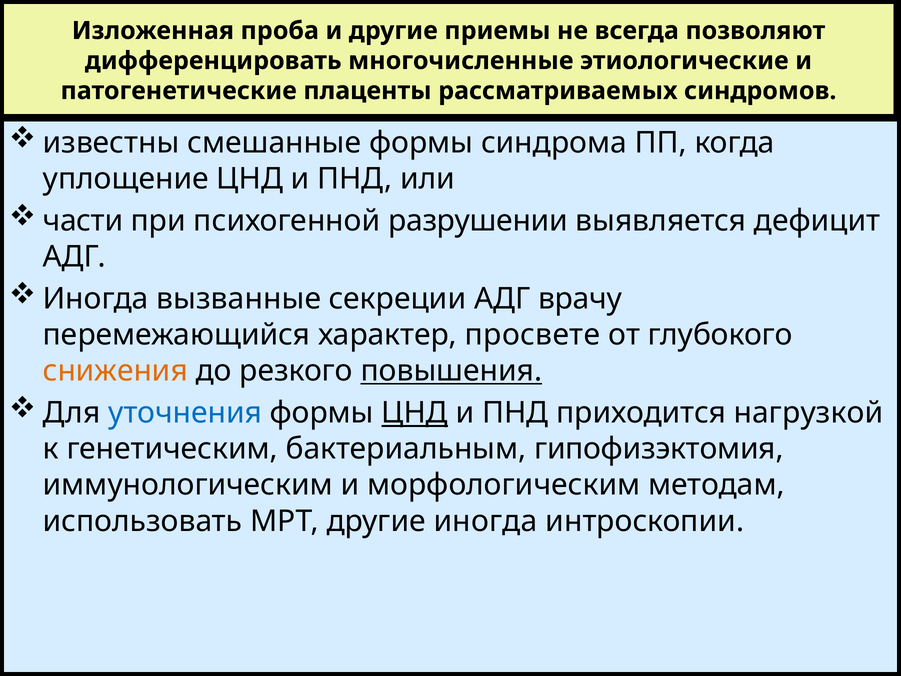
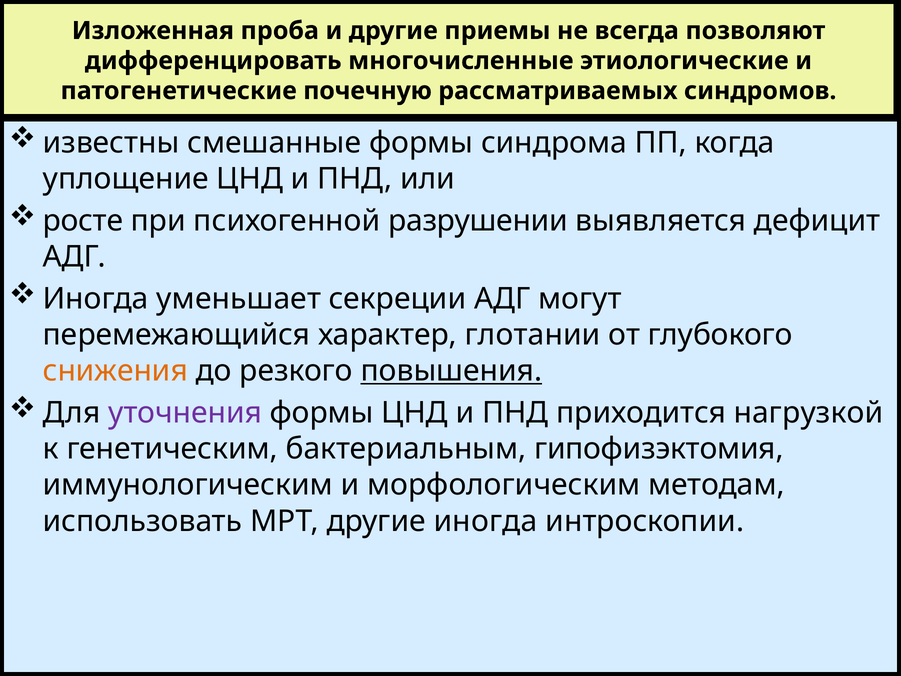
плаценты: плаценты -> почечную
части: части -> росте
вызванные: вызванные -> уменьшает
врачу: врачу -> могут
просвете: просвете -> глотании
уточнения colour: blue -> purple
ЦНД at (415, 413) underline: present -> none
